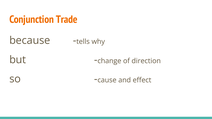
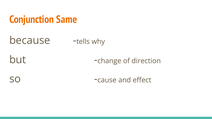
Trade: Trade -> Same
